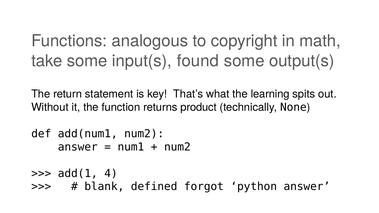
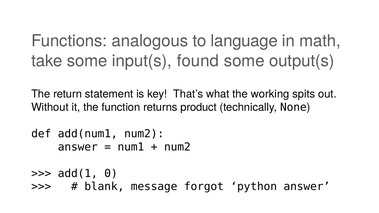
copyright: copyright -> language
learning: learning -> working
4: 4 -> 0
defined: defined -> message
